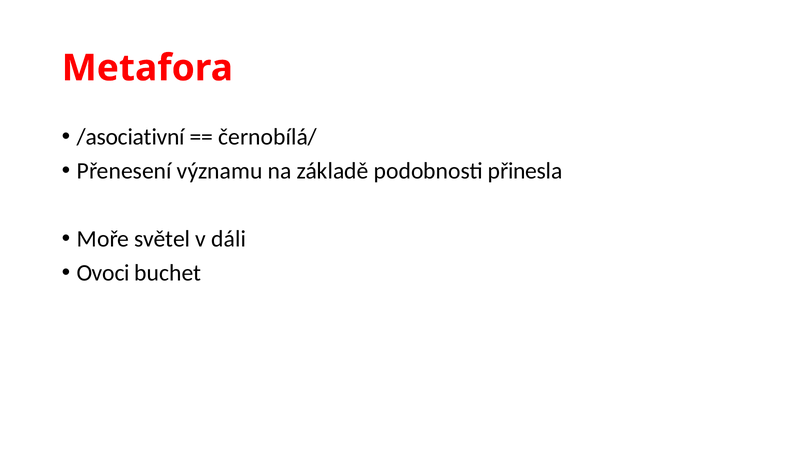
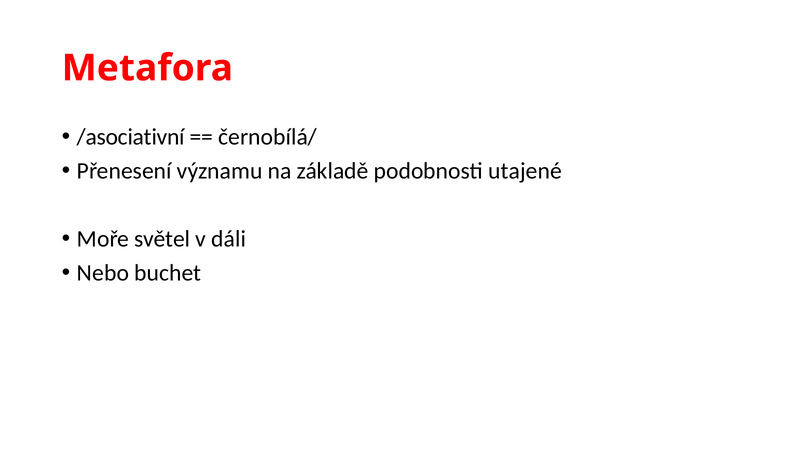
přinesla: přinesla -> utajené
Ovoci: Ovoci -> Nebo
